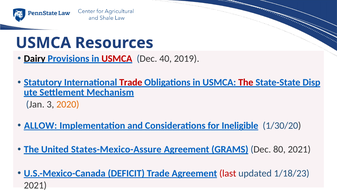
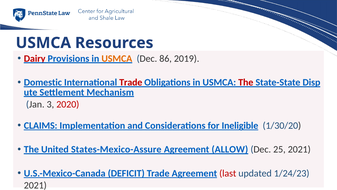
Dairy colour: black -> red
USMCA at (117, 58) colour: red -> orange
40: 40 -> 86
Statutory: Statutory -> Domestic
2020 colour: orange -> red
ALLOW: ALLOW -> CLAIMS
GRAMS: GRAMS -> ALLOW
80: 80 -> 25
1/18/23: 1/18/23 -> 1/24/23
